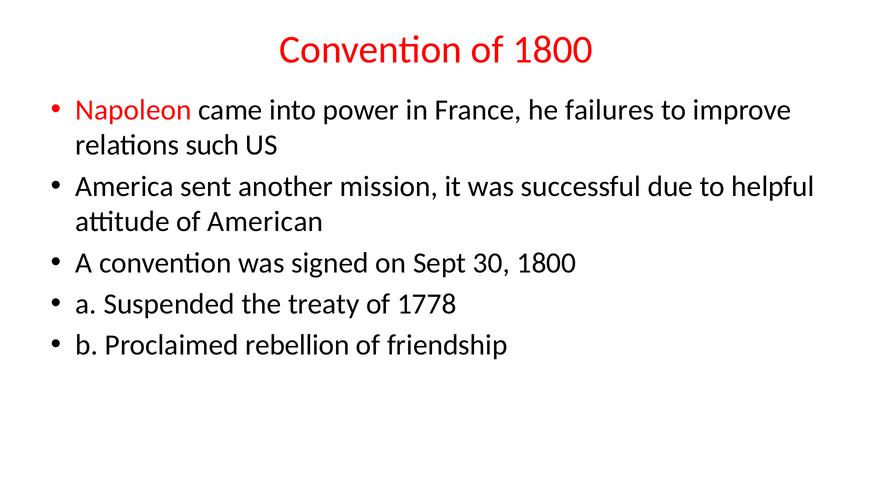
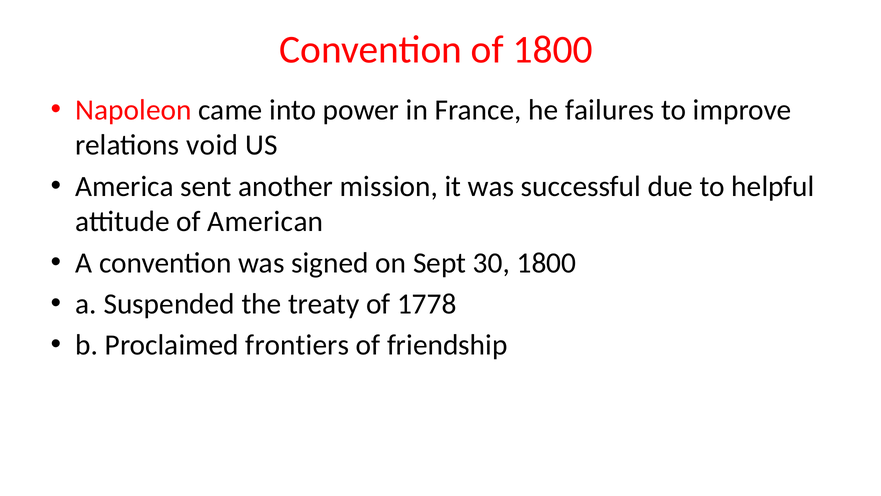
such: such -> void
rebellion: rebellion -> frontiers
